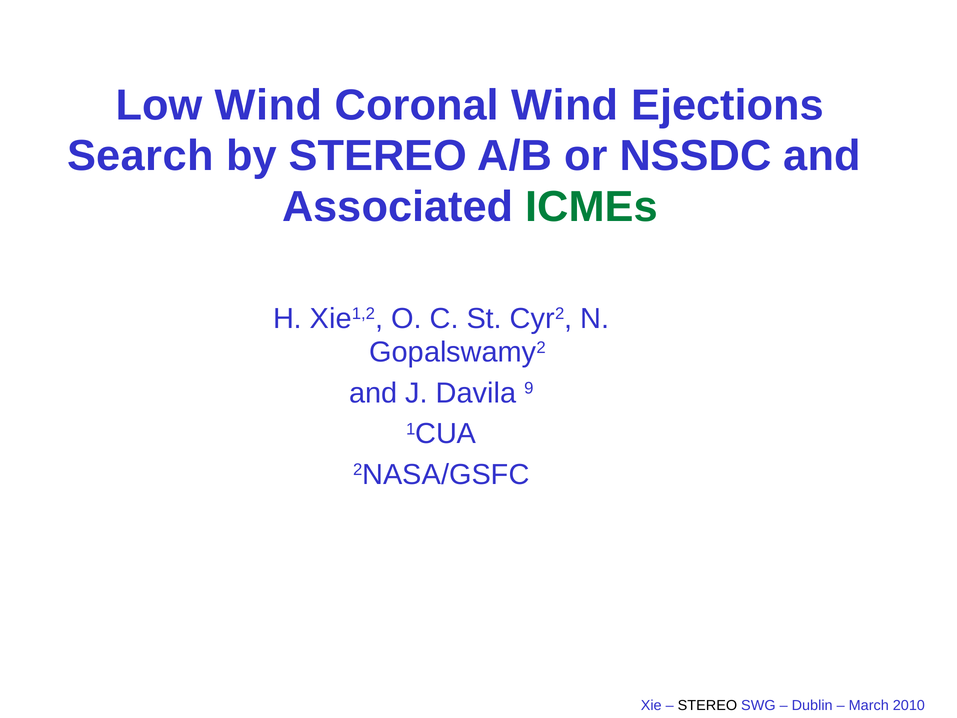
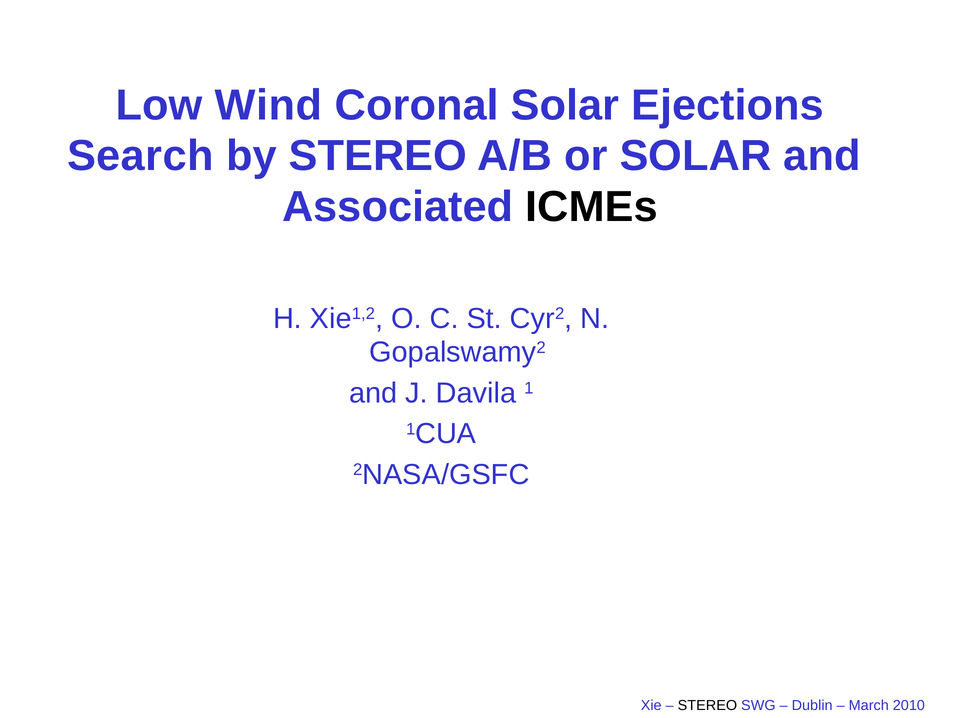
Coronal Wind: Wind -> Solar
or NSSDC: NSSDC -> SOLAR
ICMEs colour: green -> black
9: 9 -> 1
